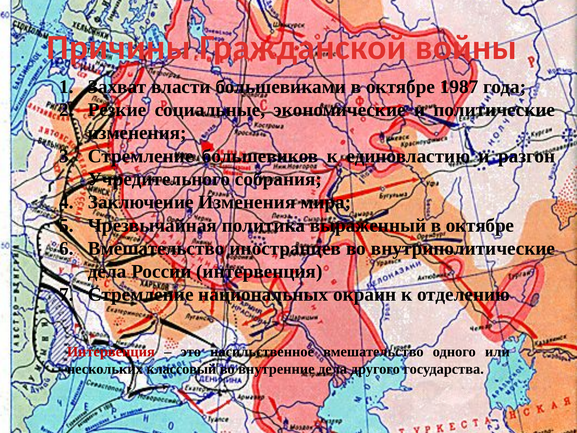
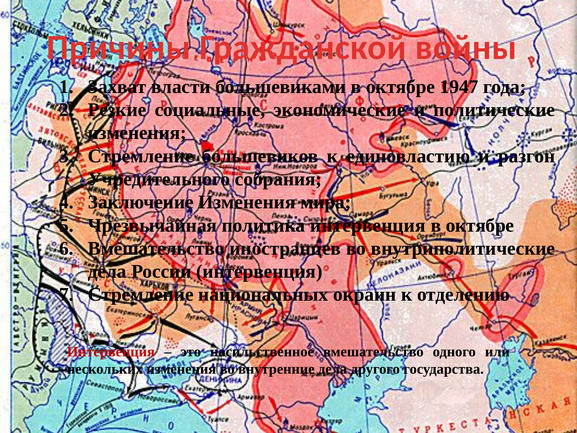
1987: 1987 -> 1947
политика выраженный: выраженный -> интервенция
нескольких классовый: классовый -> изменения
